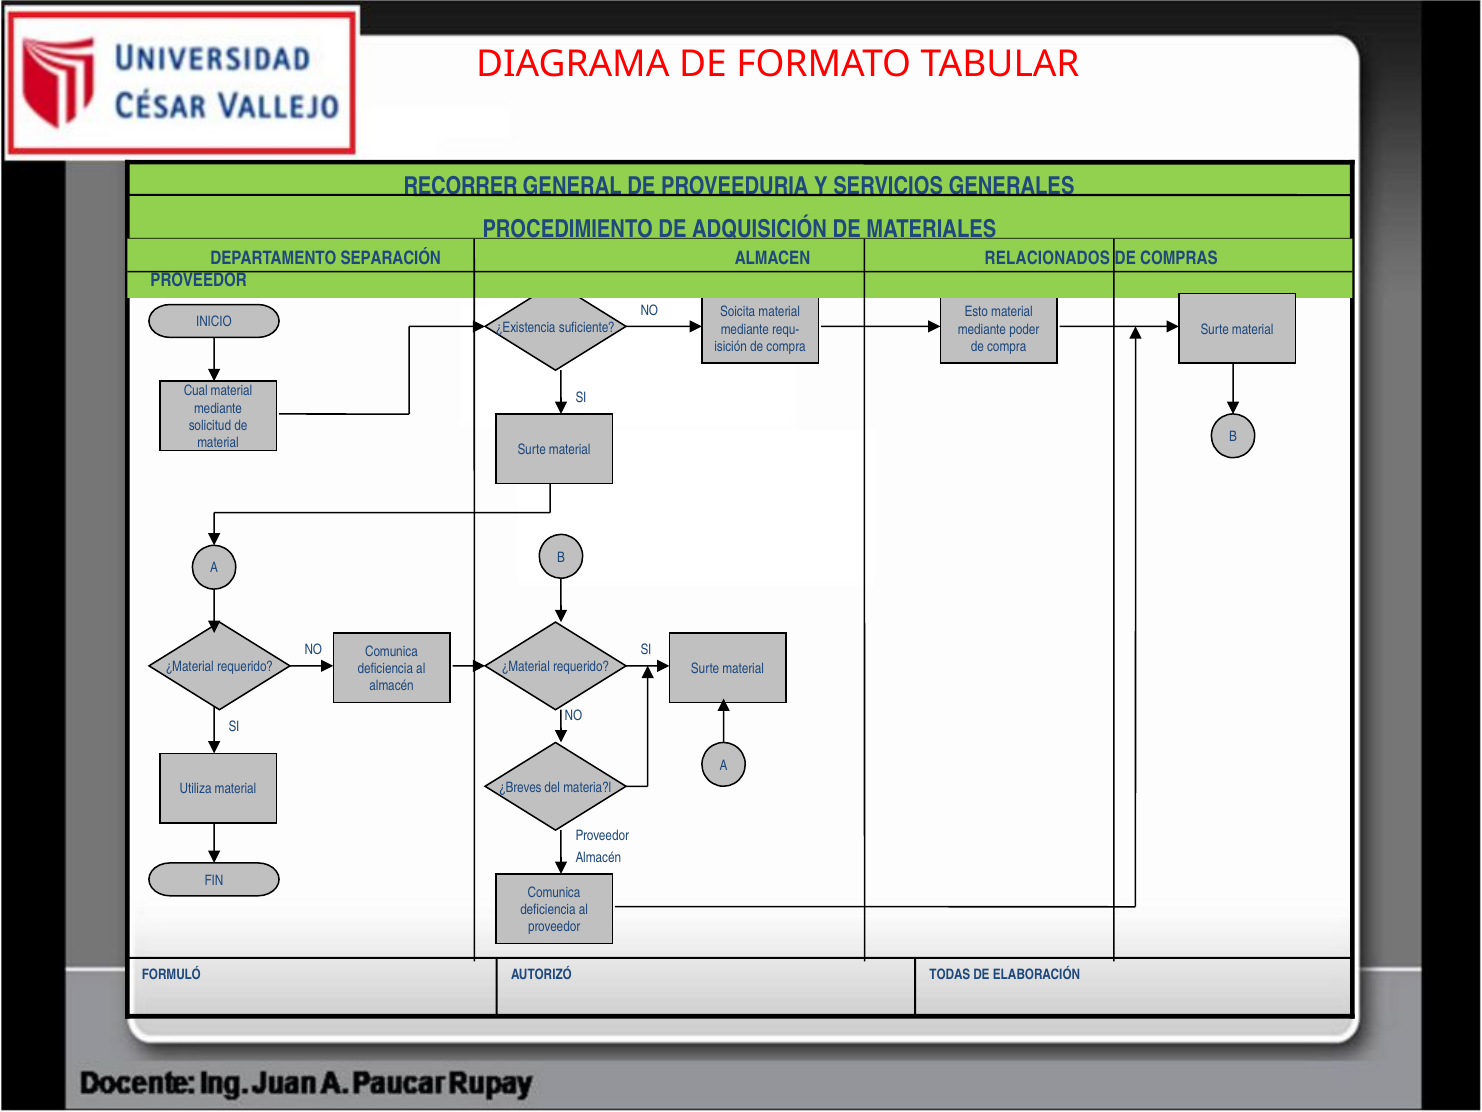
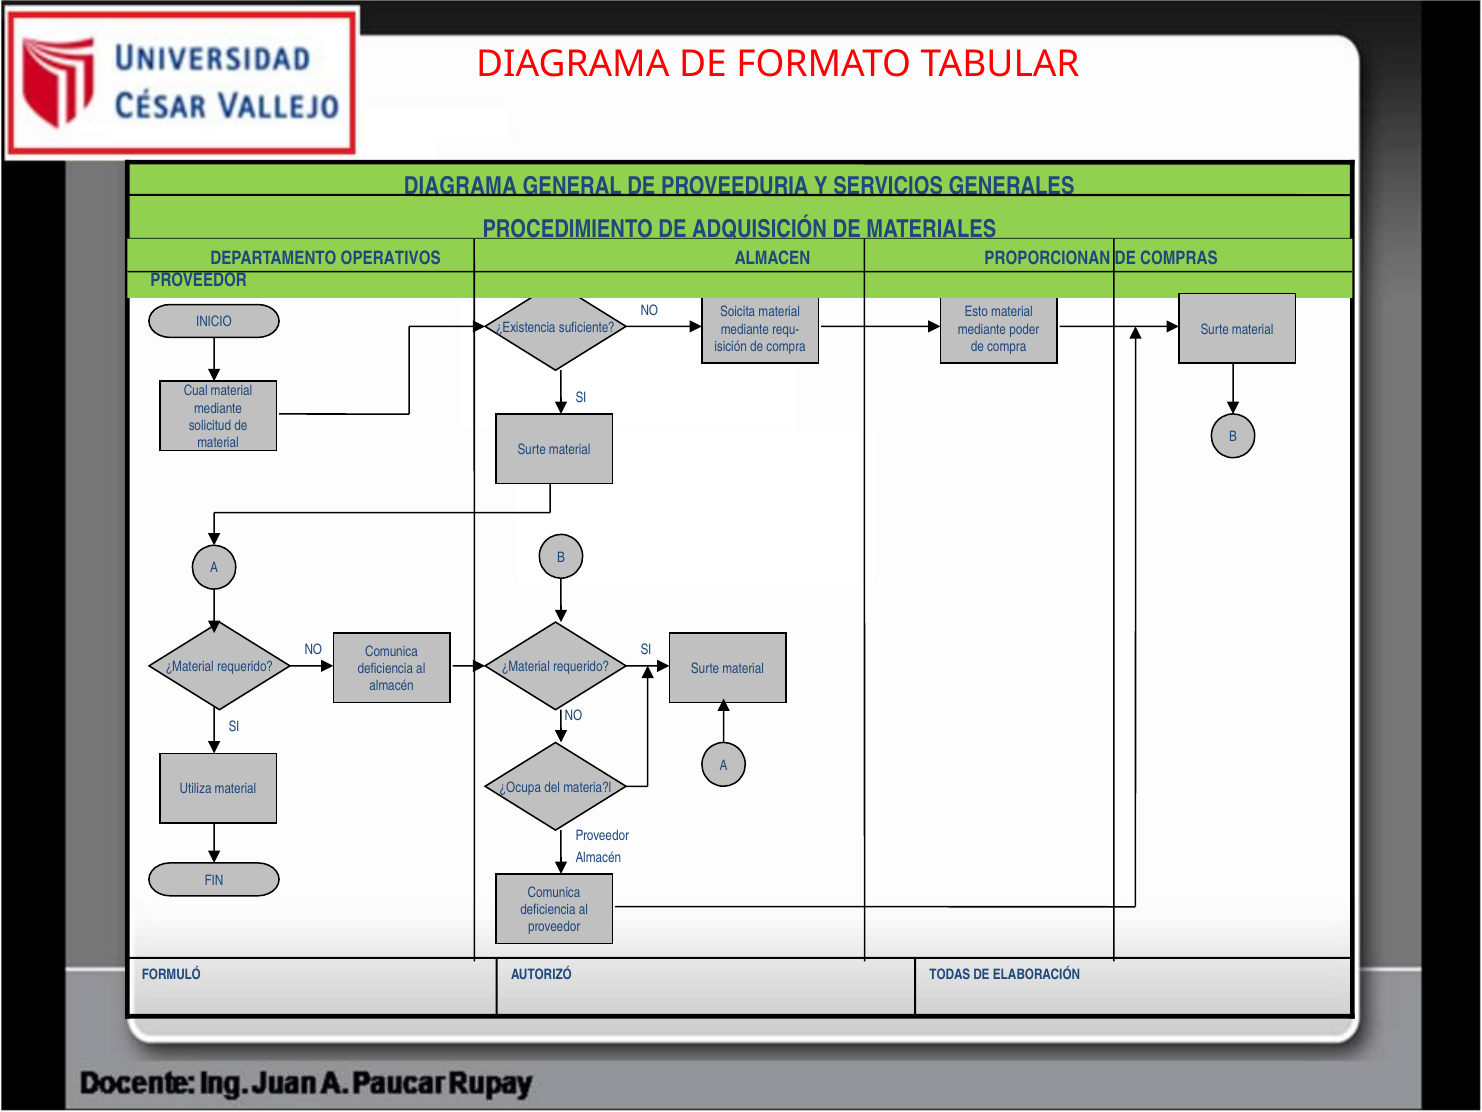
RECORRER at (461, 186): RECORRER -> DIAGRAMA
SEPARACIÓN: SEPARACIÓN -> OPERATIVOS
RELACIONADOS: RELACIONADOS -> PROPORCIONAN
¿Breves: ¿Breves -> ¿Ocupa
